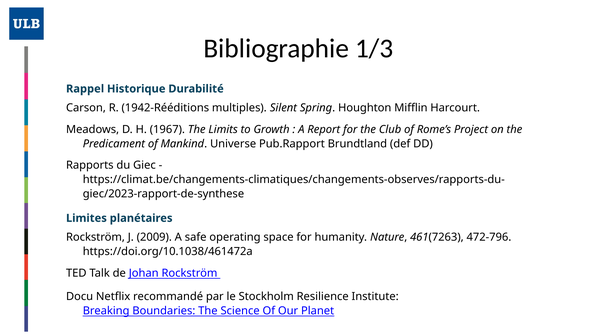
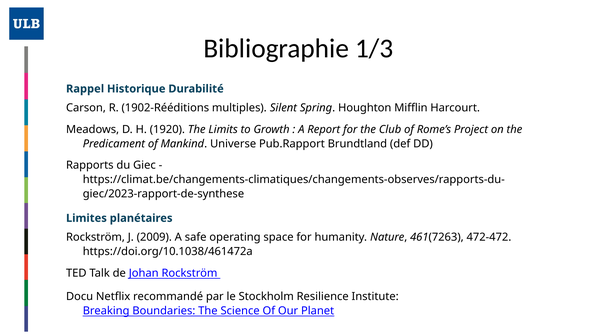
1942-Rééditions: 1942-Rééditions -> 1902-Rééditions
1967: 1967 -> 1920
472‑796: 472‑796 -> 472‑472
